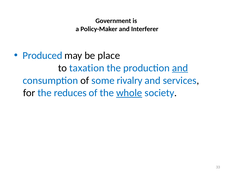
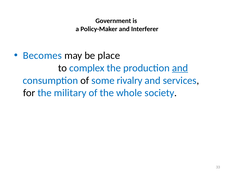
Produced: Produced -> Becomes
taxation: taxation -> complex
reduces: reduces -> military
whole underline: present -> none
